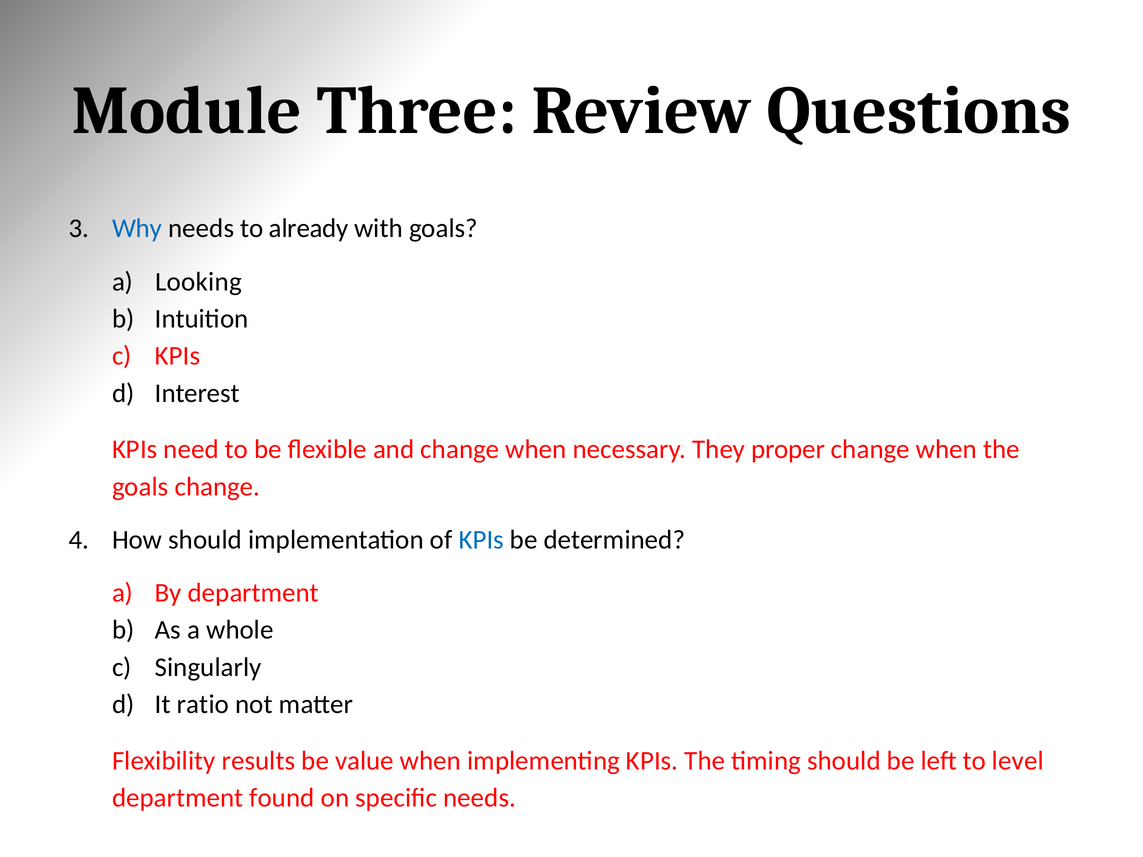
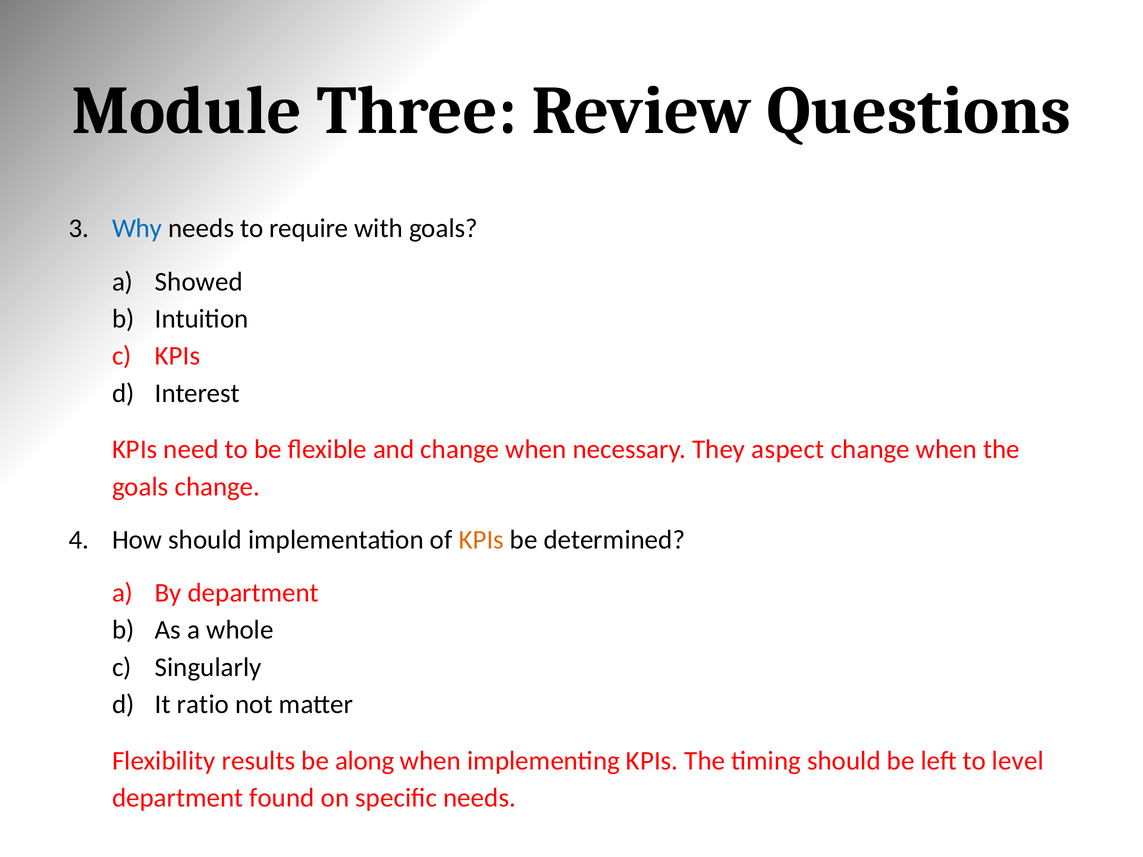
already: already -> require
Looking: Looking -> Showed
proper: proper -> aspect
KPIs at (481, 540) colour: blue -> orange
value: value -> along
